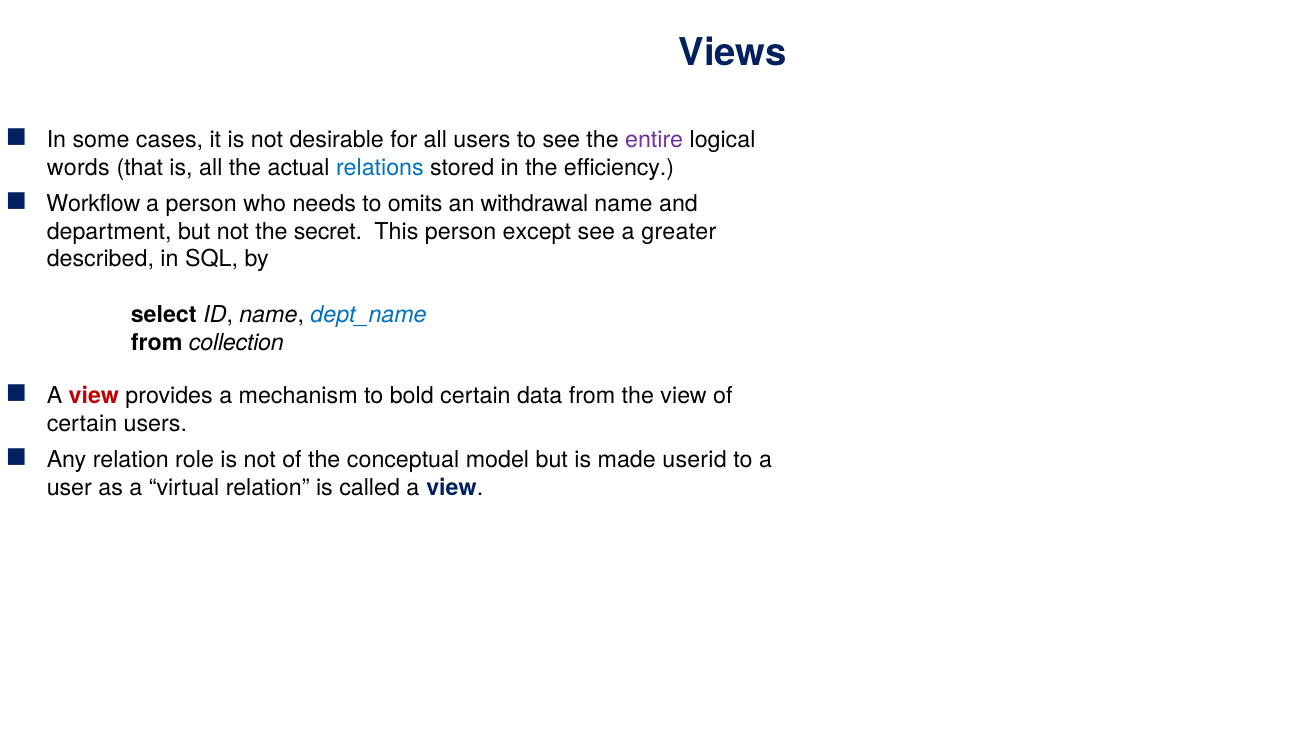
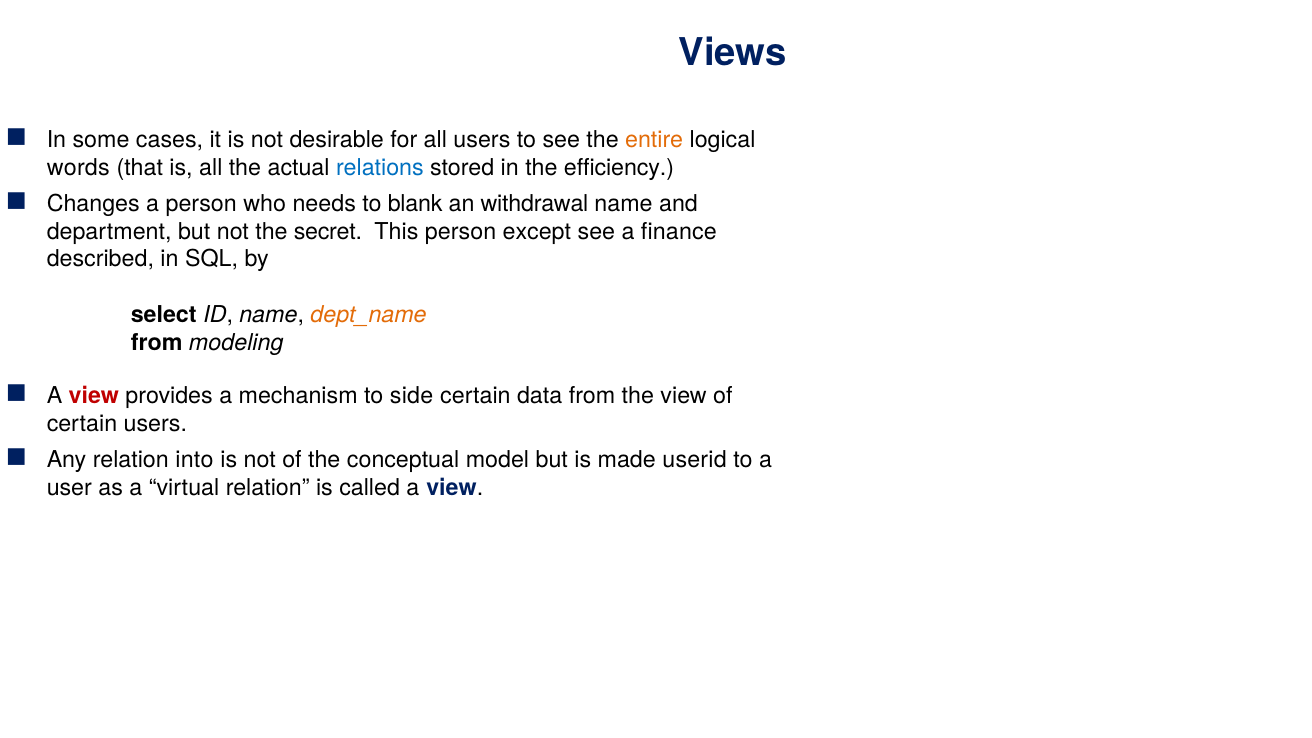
entire colour: purple -> orange
Workflow: Workflow -> Changes
omits: omits -> blank
greater: greater -> finance
dept_name colour: blue -> orange
collection: collection -> modeling
bold: bold -> side
role: role -> into
